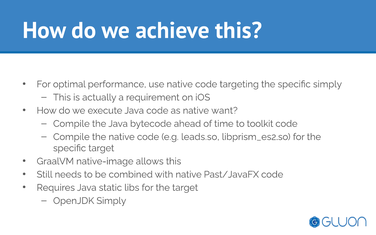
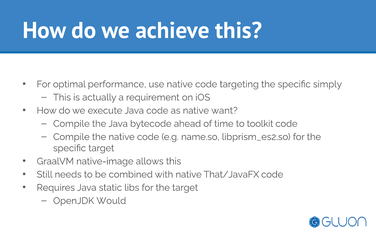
leads.so: leads.so -> name.so
Past/JavaFX: Past/JavaFX -> That/JavaFX
OpenJDK Simply: Simply -> Would
